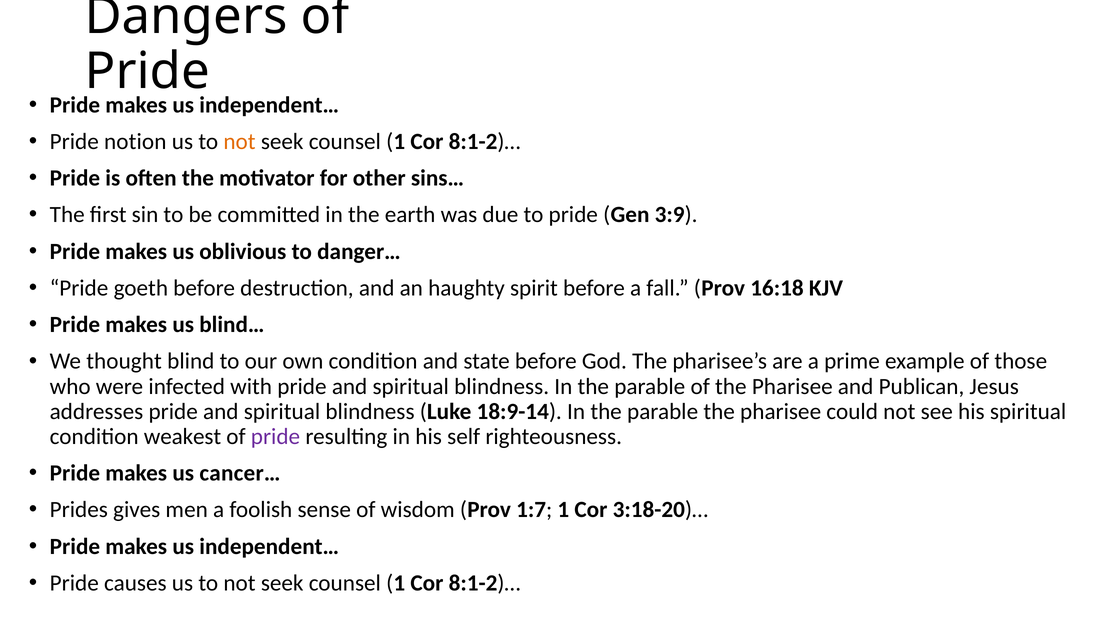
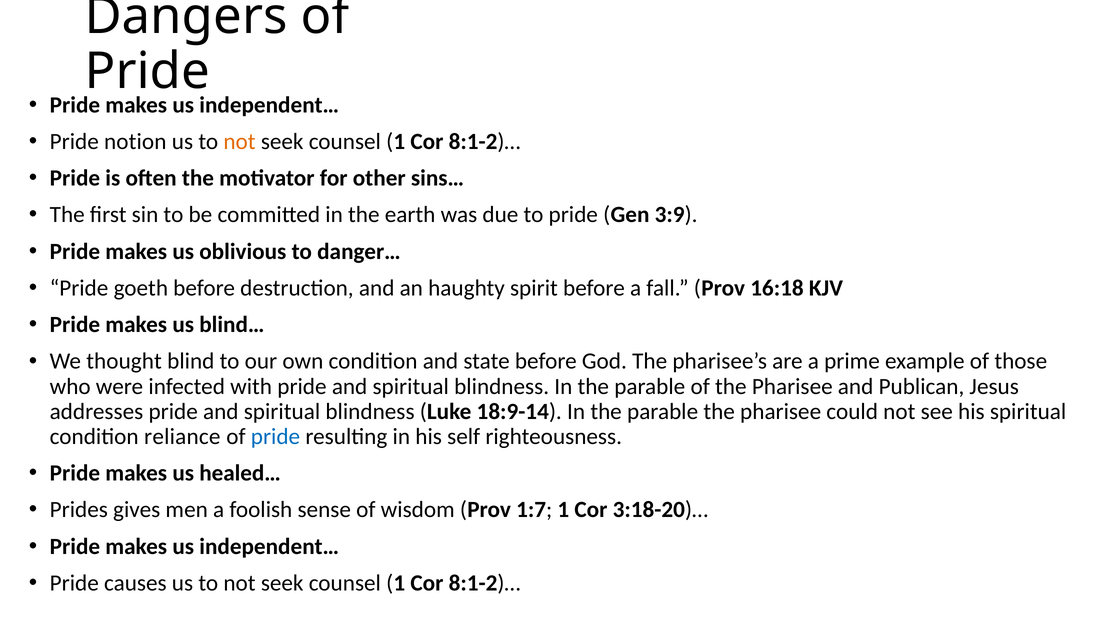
weakest: weakest -> reliance
pride at (275, 436) colour: purple -> blue
cancer…: cancer… -> healed…
